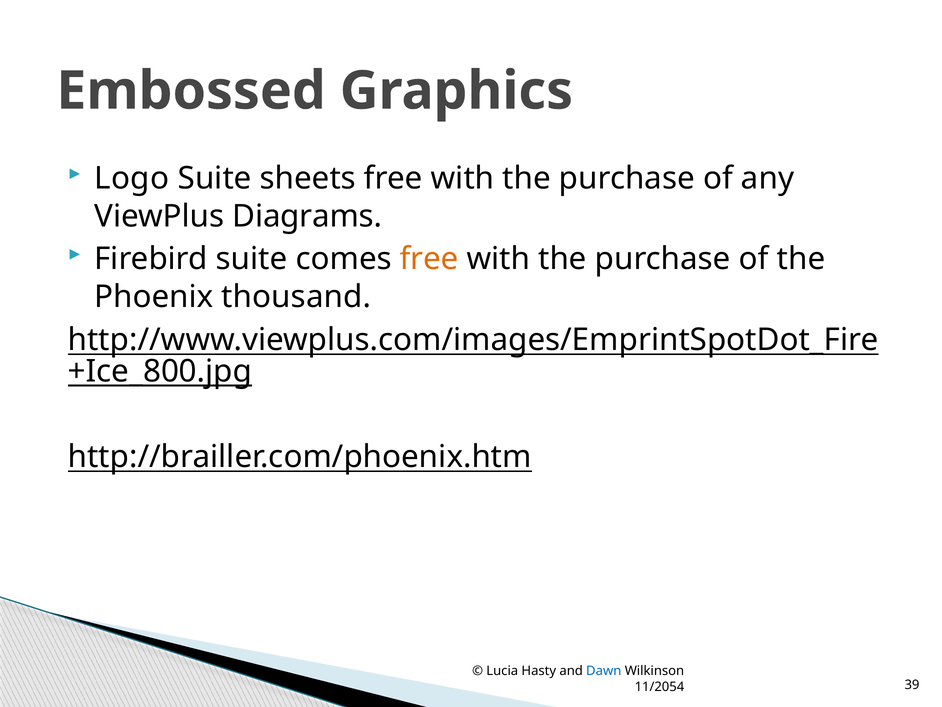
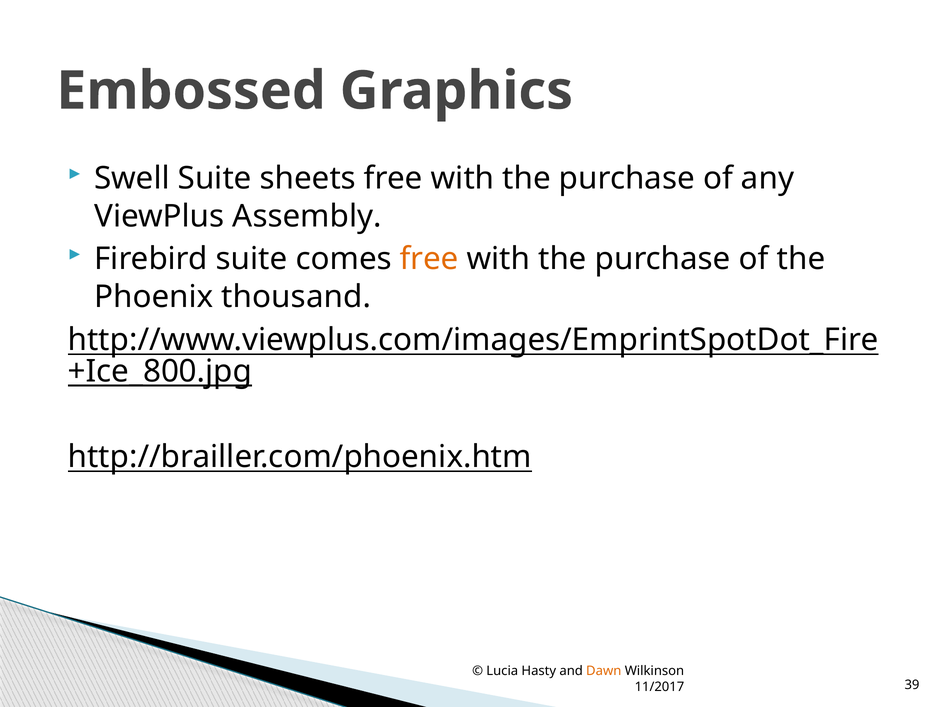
Logo: Logo -> Swell
Diagrams: Diagrams -> Assembly
Dawn colour: blue -> orange
11/2054: 11/2054 -> 11/2017
